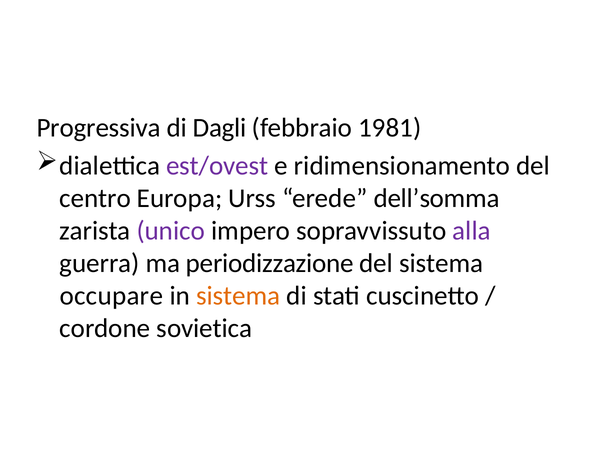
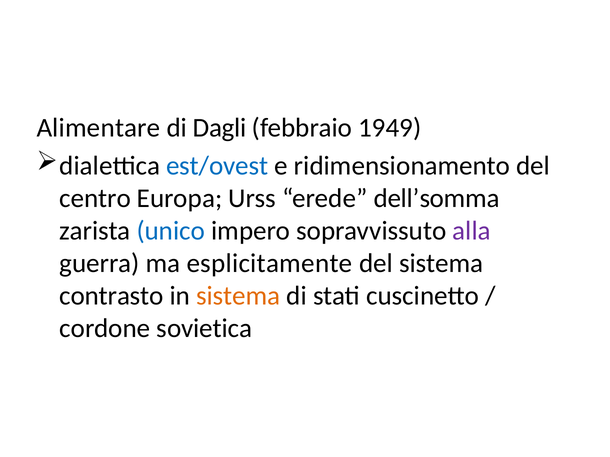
Progressiva: Progressiva -> Alimentare
1981: 1981 -> 1949
est/ovest colour: purple -> blue
unico colour: purple -> blue
periodizzazione: periodizzazione -> esplicitamente
occupare: occupare -> contrasto
